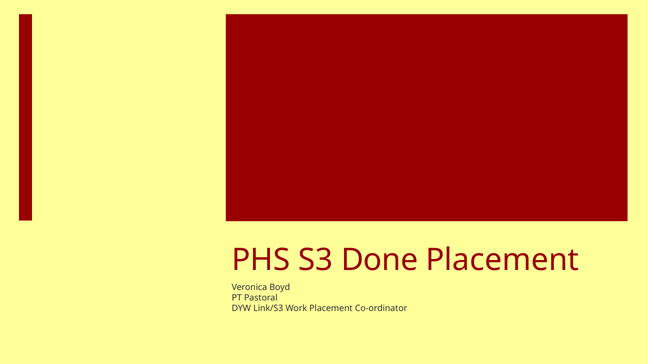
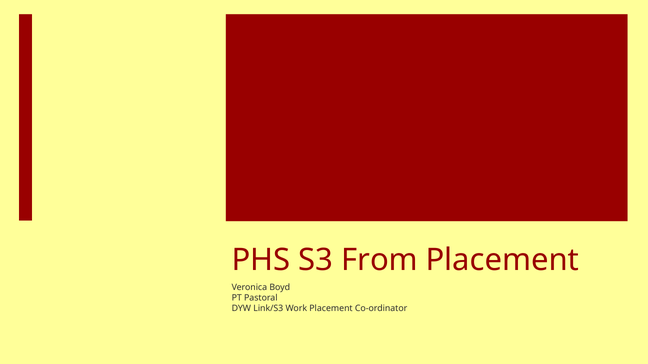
Done: Done -> From
